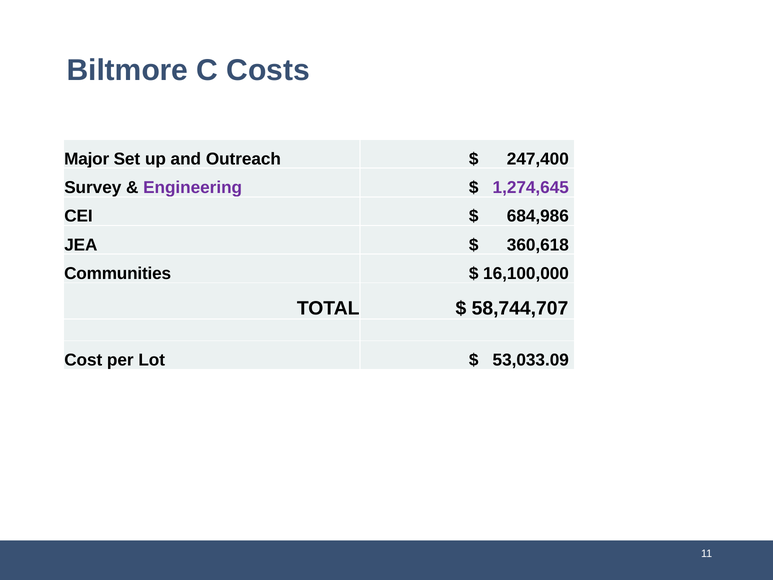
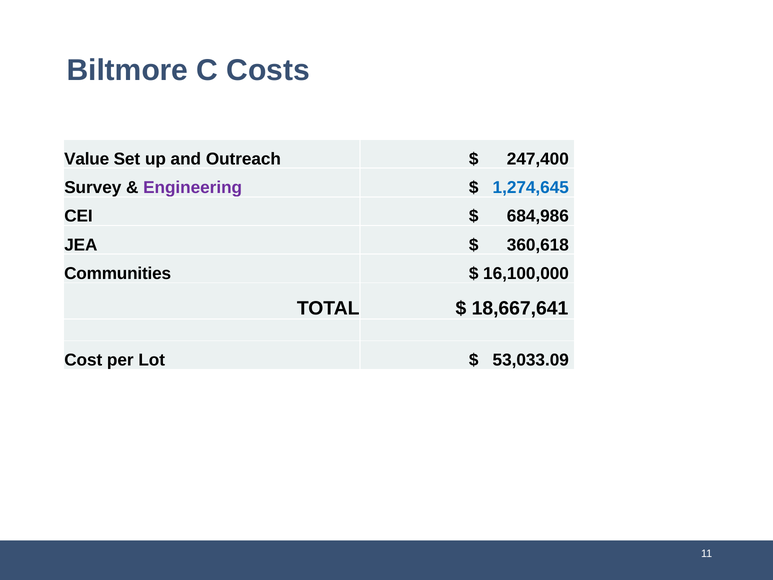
Major: Major -> Value
1,274,645 colour: purple -> blue
58,744,707: 58,744,707 -> 18,667,641
